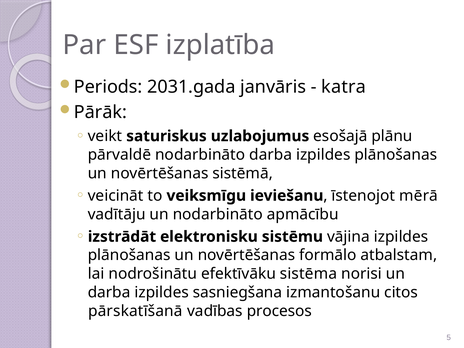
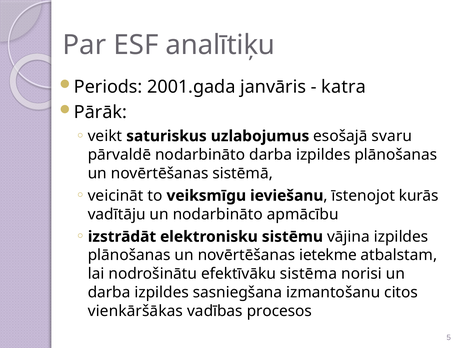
izplatība: izplatība -> analītiķu
2031.gada: 2031.gada -> 2001.gada
plānu: plānu -> svaru
mērā: mērā -> kurās
formālo: formālo -> ietekme
pārskatīšanā: pārskatīšanā -> vienkāršākas
